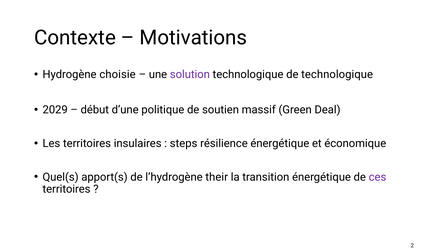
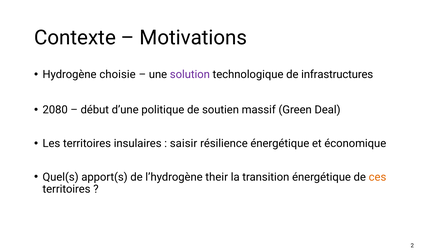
de technologique: technologique -> infrastructures
2029: 2029 -> 2080
steps: steps -> saisir
ces colour: purple -> orange
